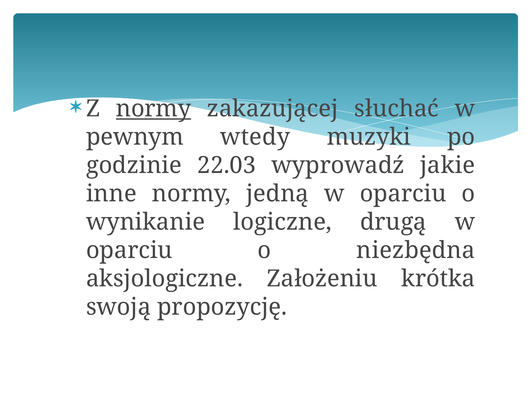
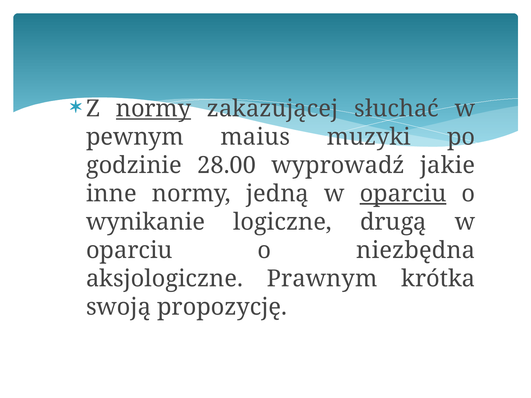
wtedy: wtedy -> maius
22.03: 22.03 -> 28.00
oparciu at (403, 194) underline: none -> present
Założeniu: Założeniu -> Prawnym
